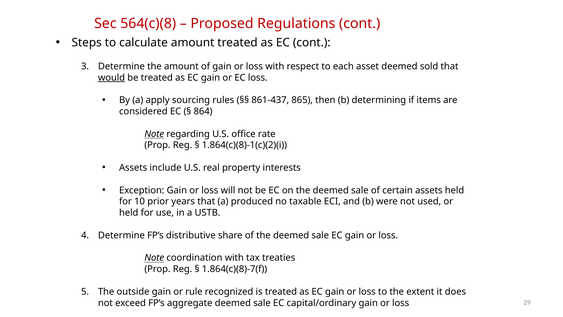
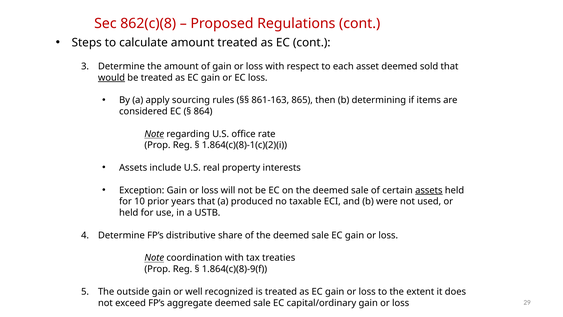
564(c)(8: 564(c)(8 -> 862(c)(8
861-437: 861-437 -> 861-163
assets at (429, 190) underline: none -> present
1.864(c)(8)-7(f: 1.864(c)(8)-7(f -> 1.864(c)(8)-9(f
rule: rule -> well
